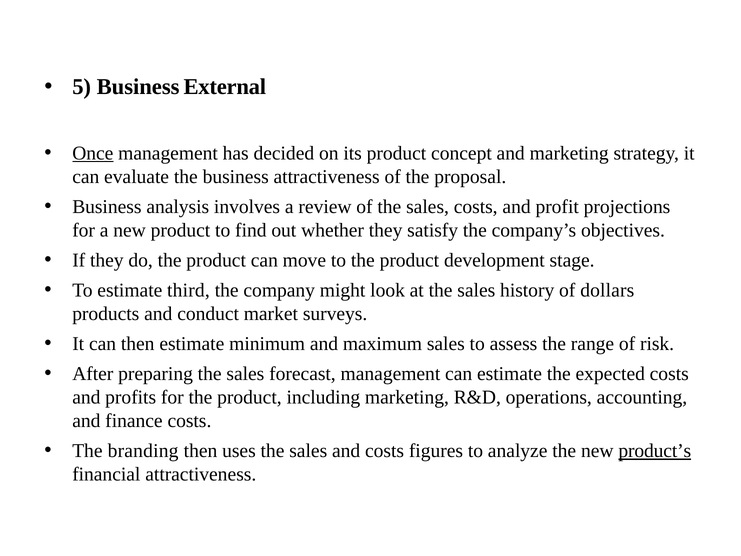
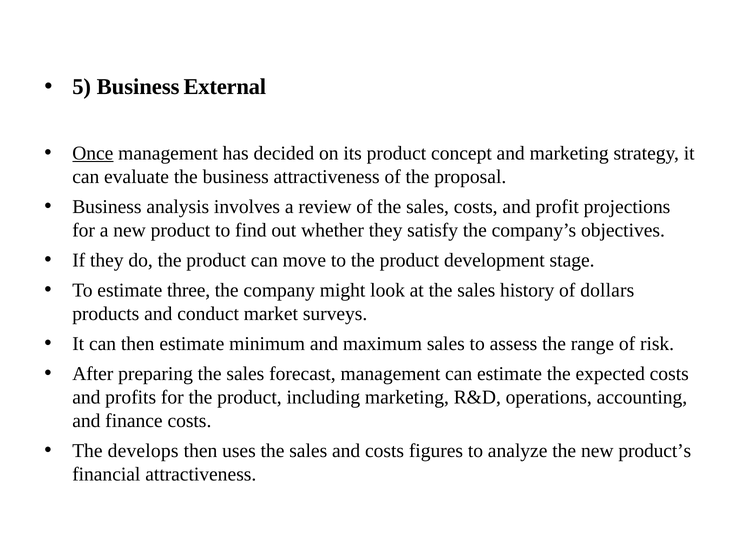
third: third -> three
branding: branding -> develops
product’s underline: present -> none
